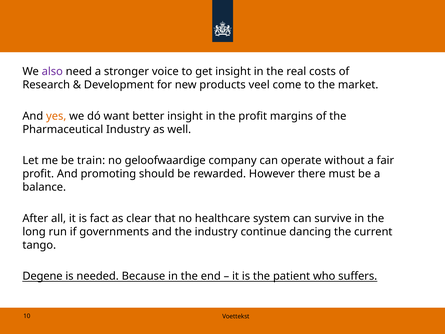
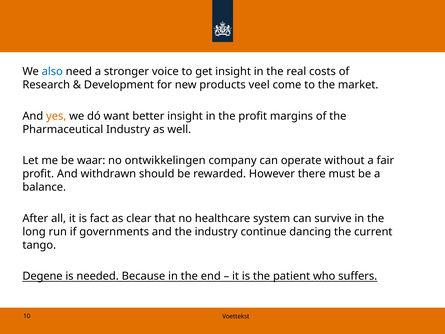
also colour: purple -> blue
train: train -> waar
geloofwaardige: geloofwaardige -> ontwikkelingen
promoting: promoting -> withdrawn
